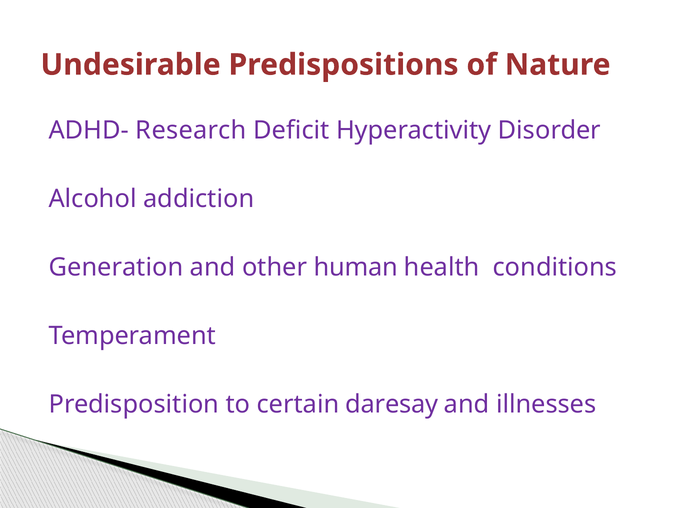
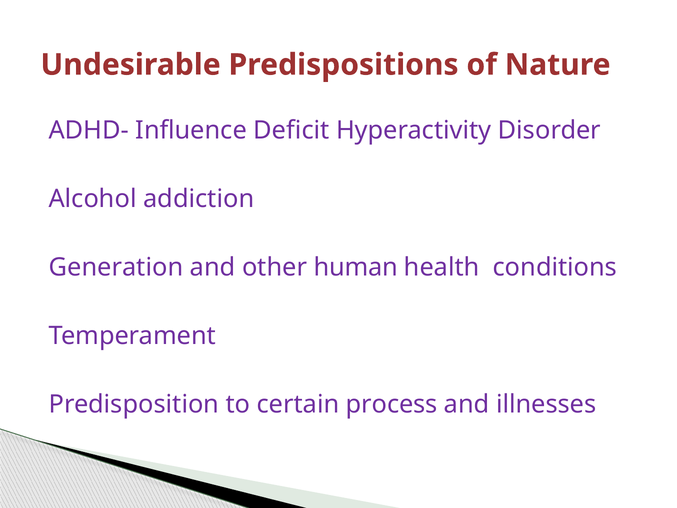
Research: Research -> Influence
daresay: daresay -> process
